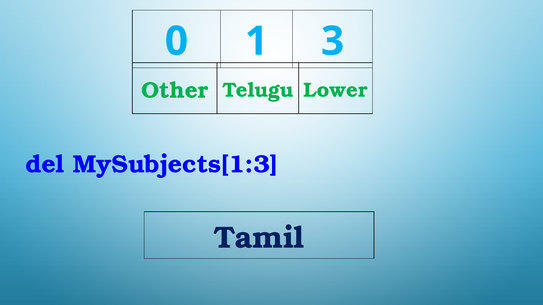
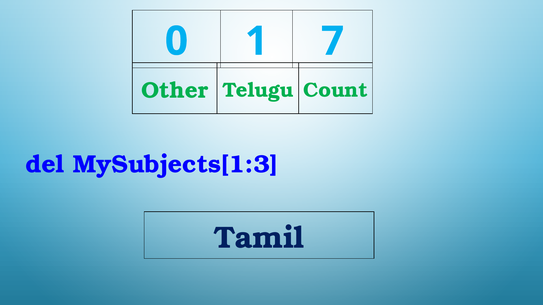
3: 3 -> 7
Lower: Lower -> Count
